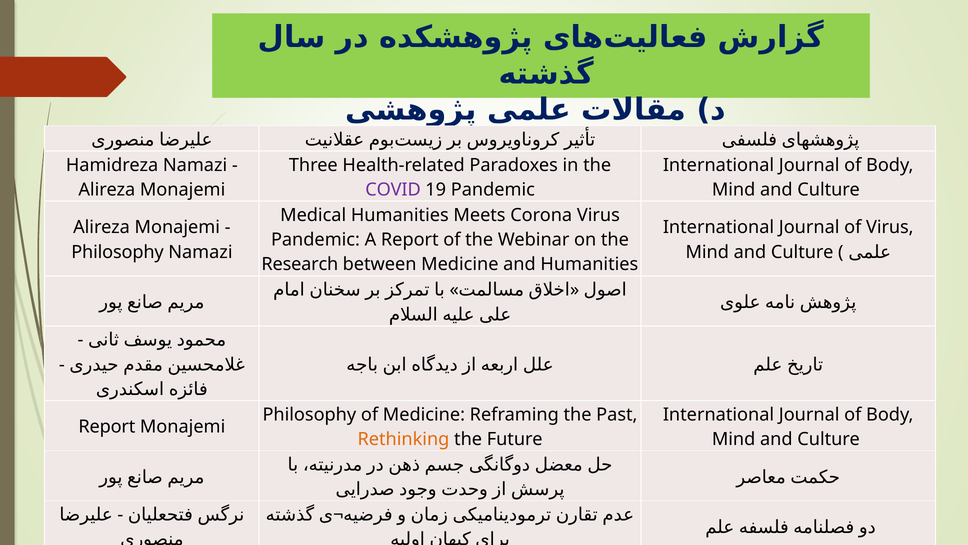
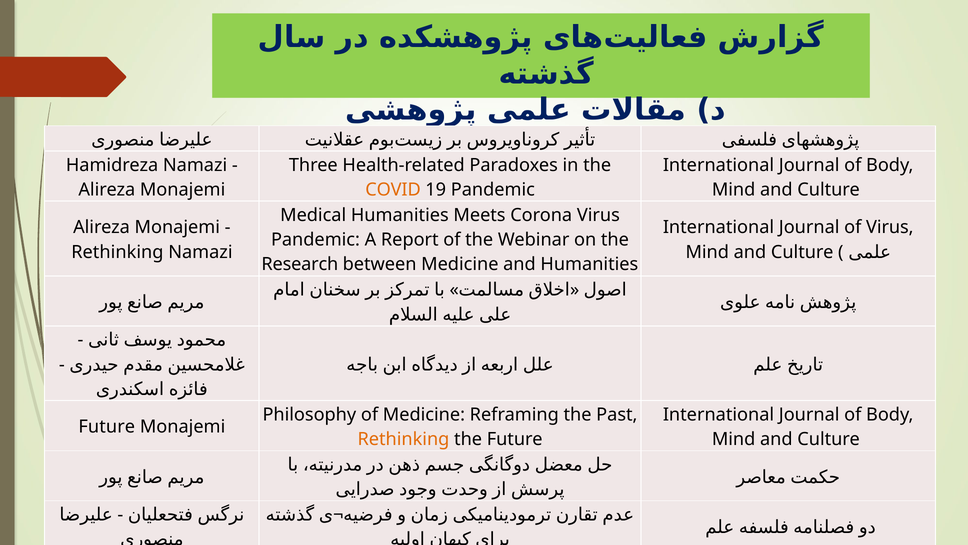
COVID colour: purple -> orange
Philosophy at (117, 252): Philosophy -> Rethinking
Report at (107, 427): Report -> Future
